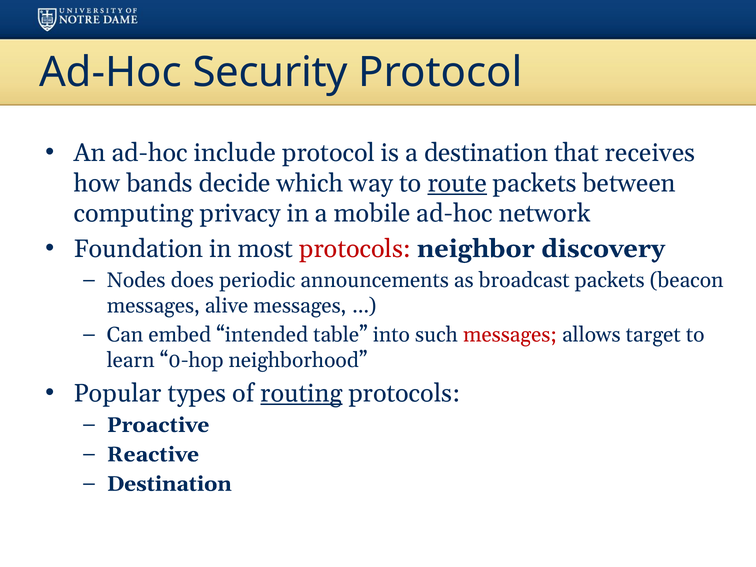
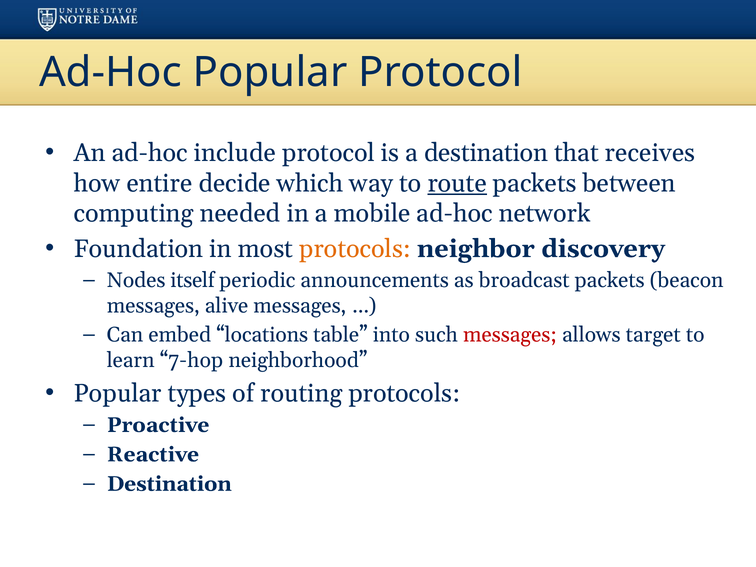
Ad-Hoc Security: Security -> Popular
bands: bands -> entire
privacy: privacy -> needed
protocols at (355, 249) colour: red -> orange
does: does -> itself
intended: intended -> locations
0-hop: 0-hop -> 7-hop
routing underline: present -> none
